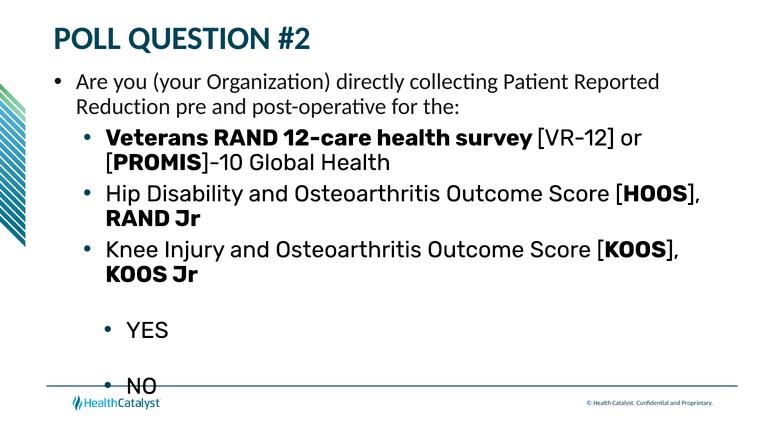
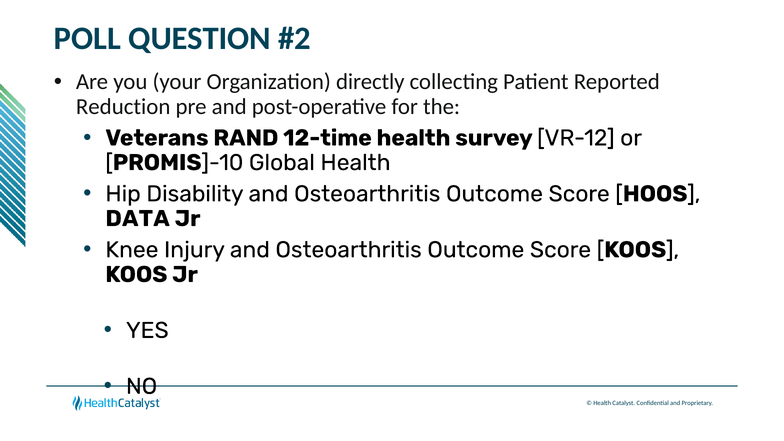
12-care: 12-care -> 12-time
RAND at (138, 218): RAND -> DATA
